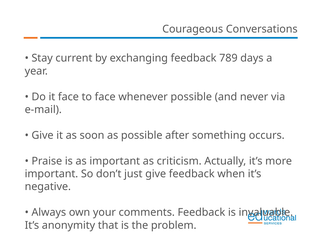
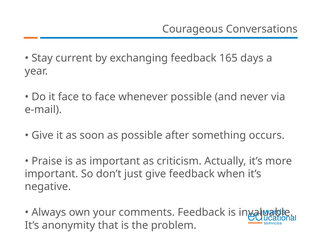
789: 789 -> 165
